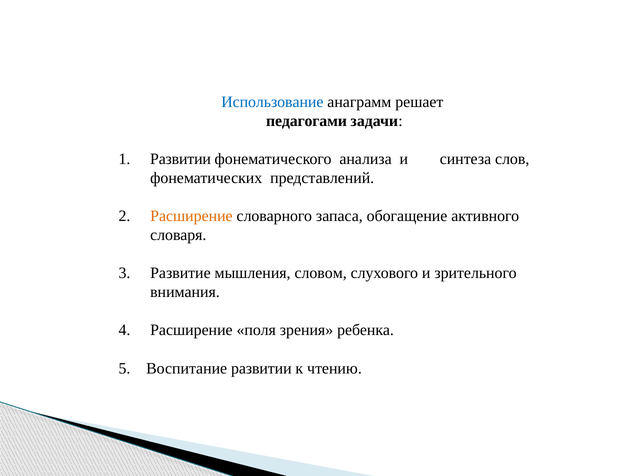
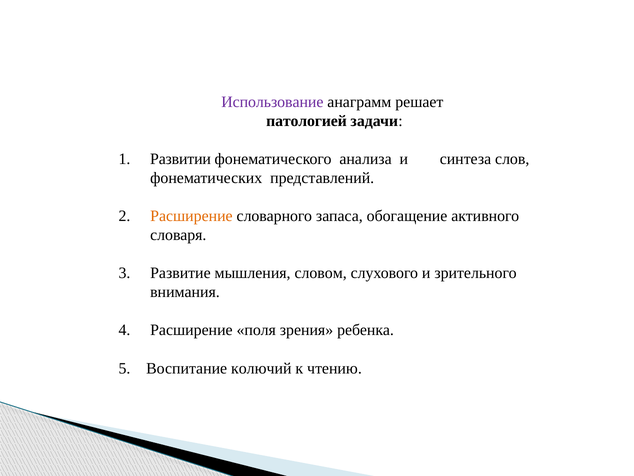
Использование colour: blue -> purple
педагогами: педагогами -> патологией
Воспитание развитии: развитии -> колючий
